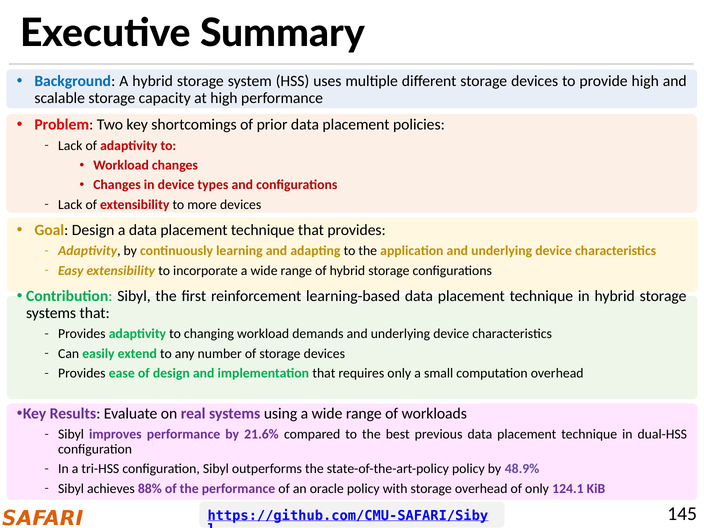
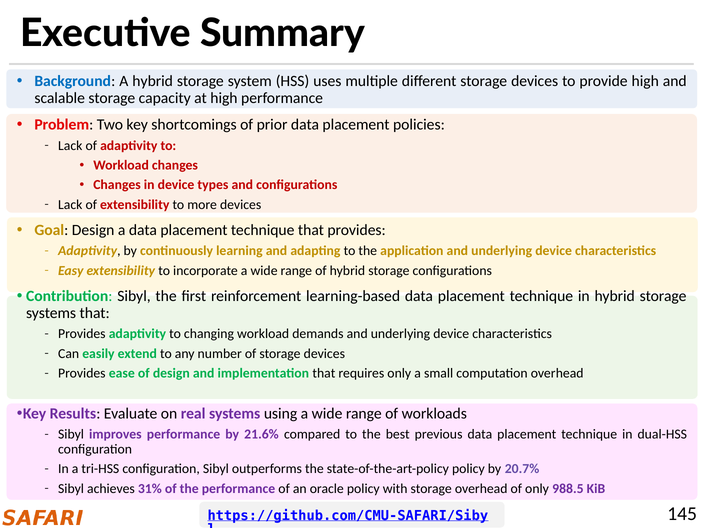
48.9%: 48.9% -> 20.7%
88%: 88% -> 31%
124.1: 124.1 -> 988.5
